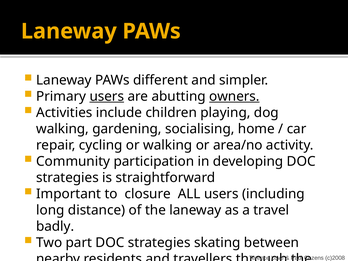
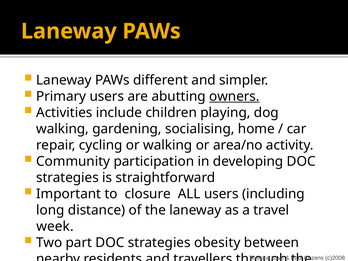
users at (107, 96) underline: present -> none
badly: badly -> week
skating: skating -> obesity
